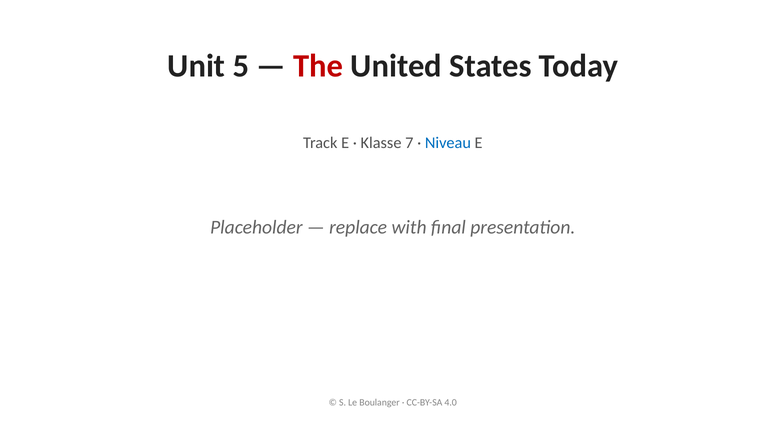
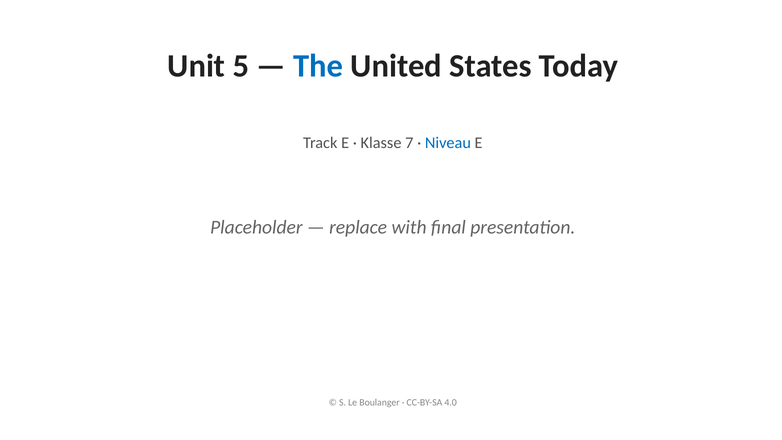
The colour: red -> blue
